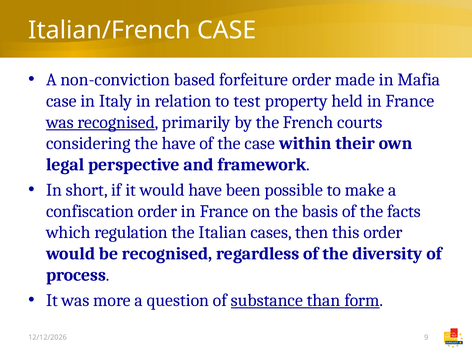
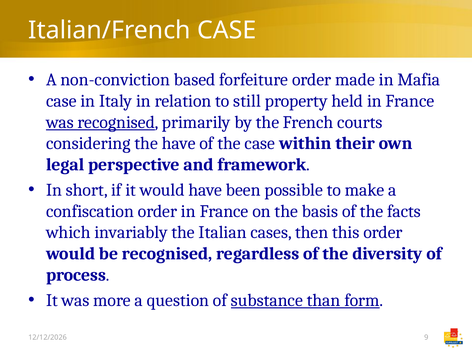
test: test -> still
regulation: regulation -> invariably
